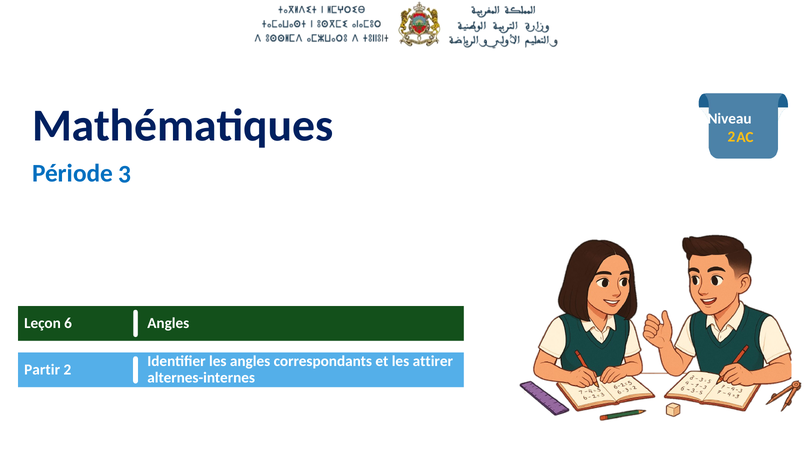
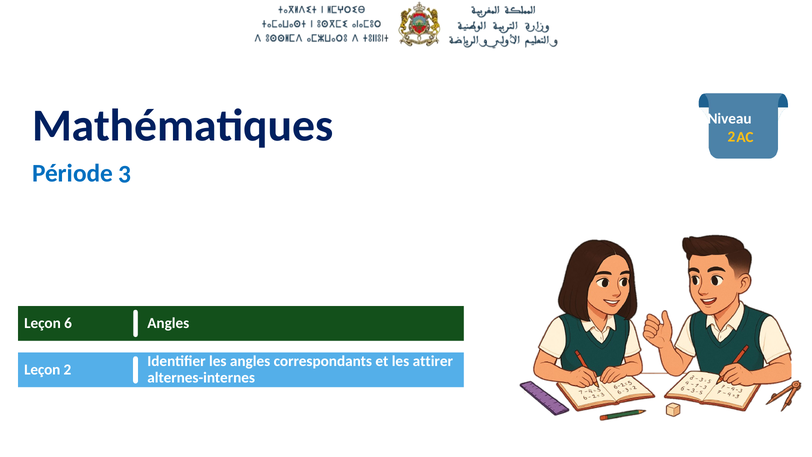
Partir at (42, 369): Partir -> Leçon
